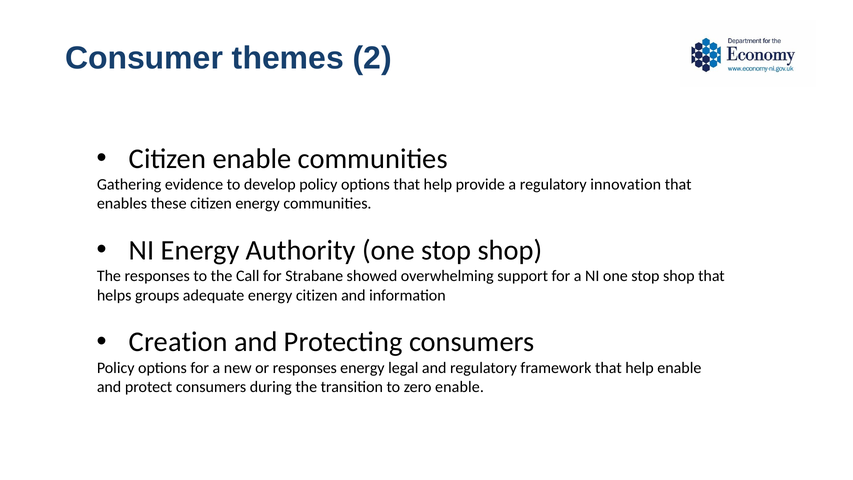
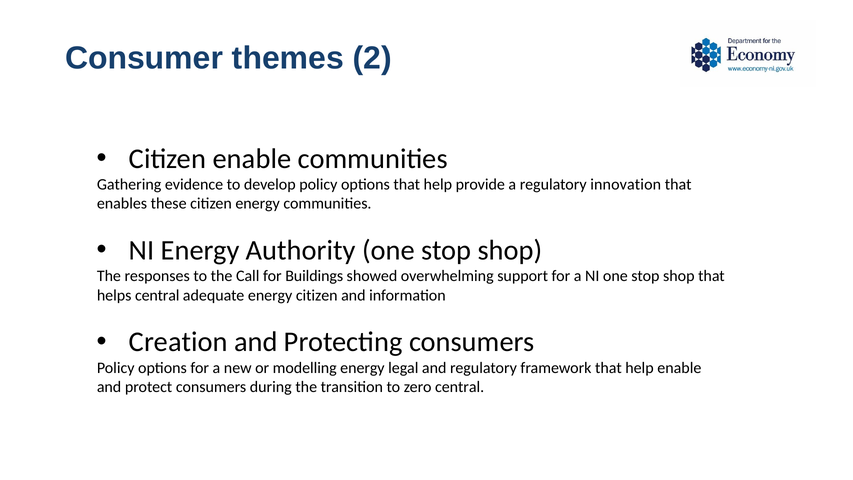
Strabane: Strabane -> Buildings
helps groups: groups -> central
or responses: responses -> modelling
zero enable: enable -> central
